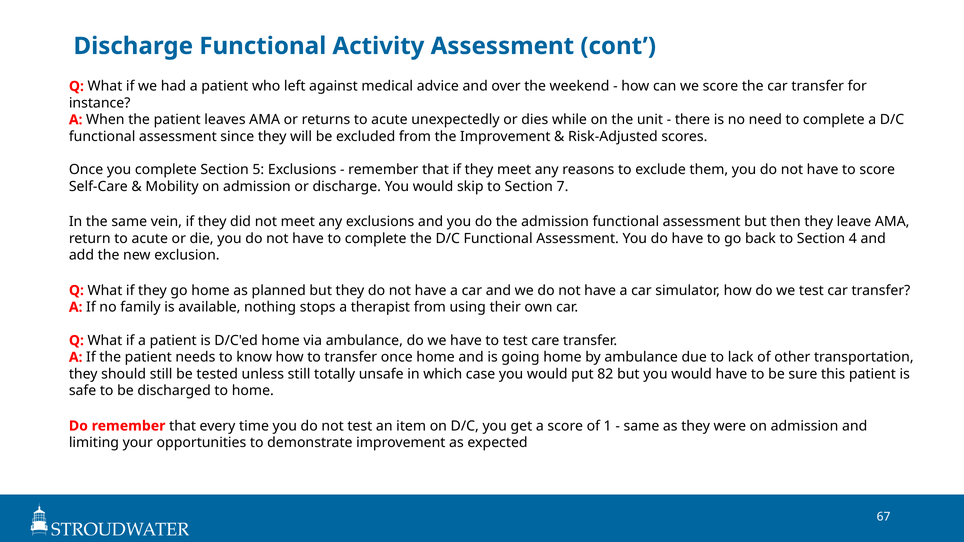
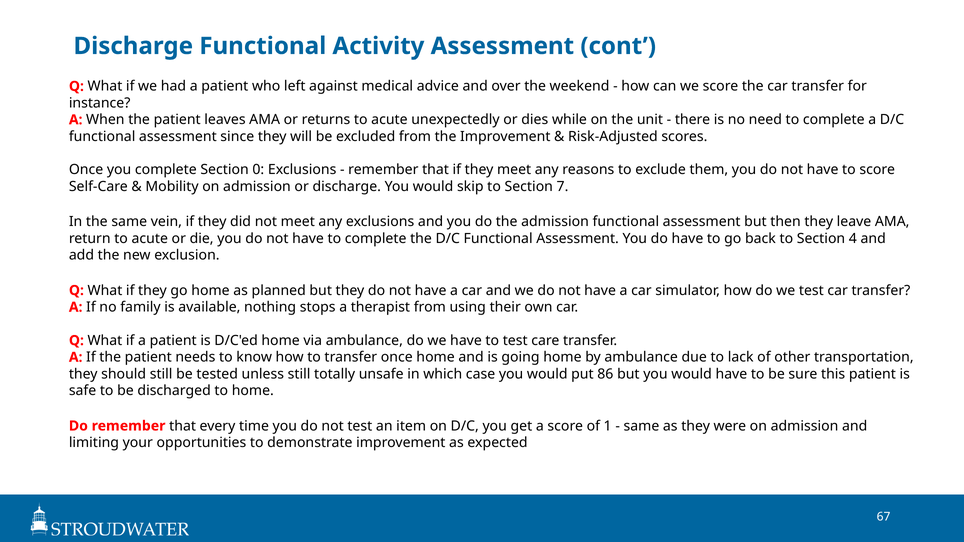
5: 5 -> 0
82: 82 -> 86
